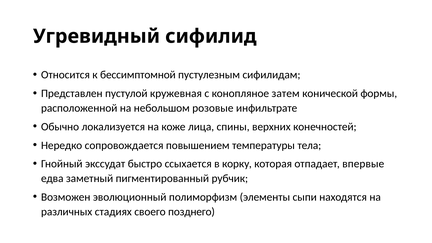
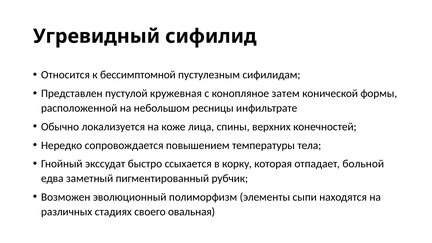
розовые: розовые -> ресницы
впервые: впервые -> больной
позднего: позднего -> овальная
